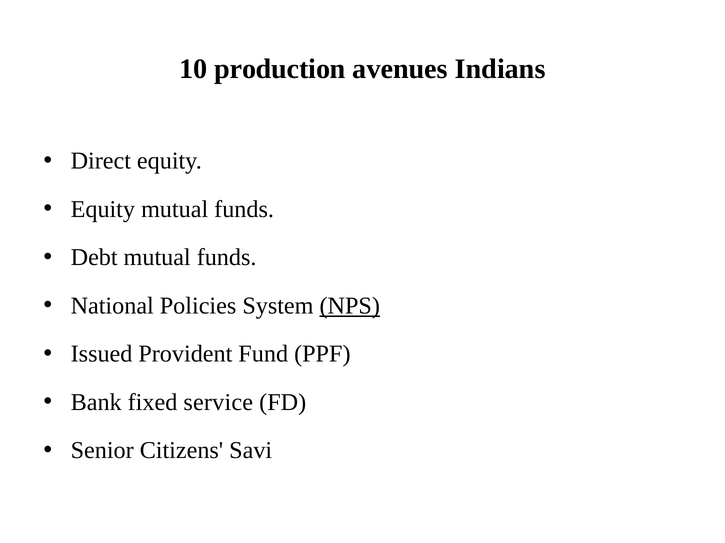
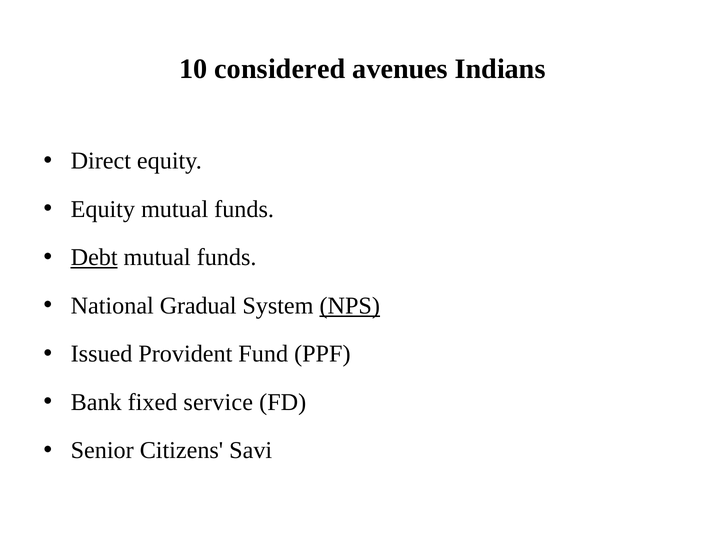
production: production -> considered
Debt underline: none -> present
Policies: Policies -> Gradual
